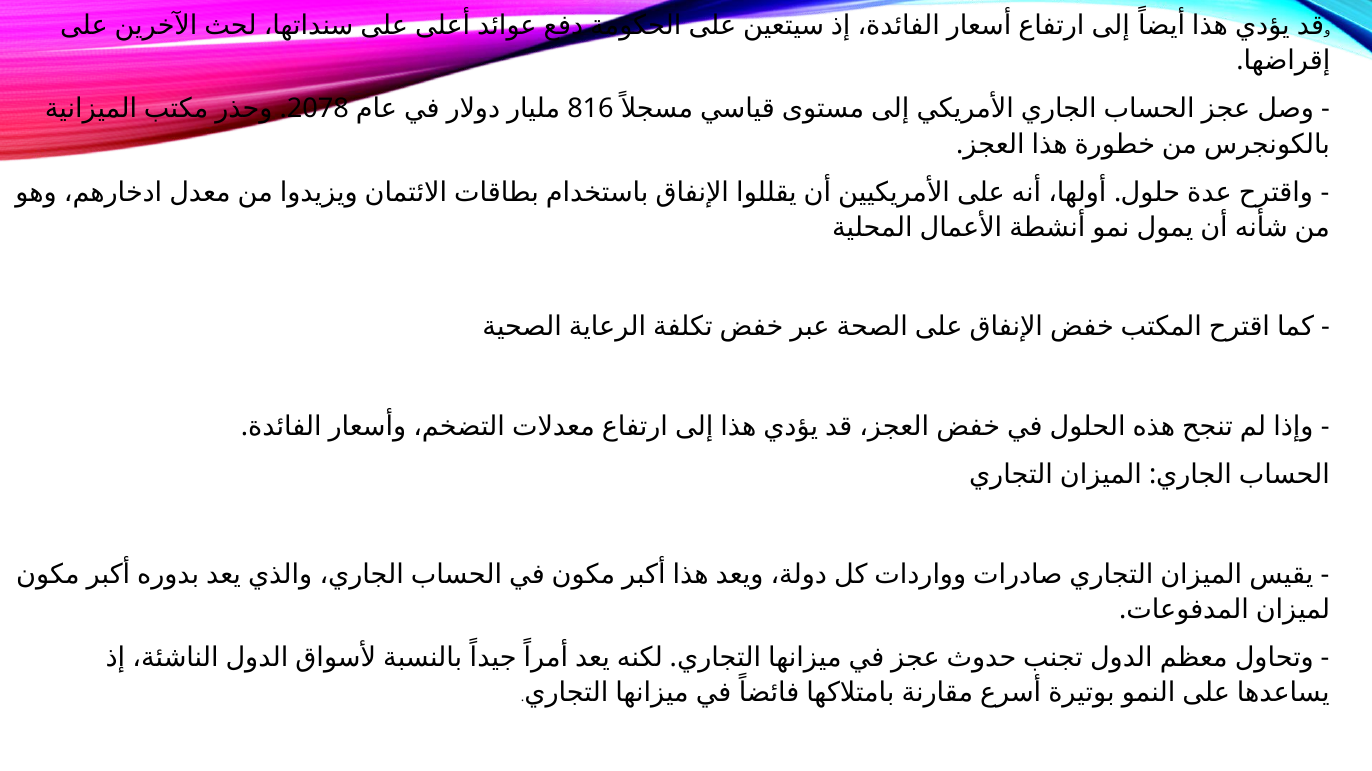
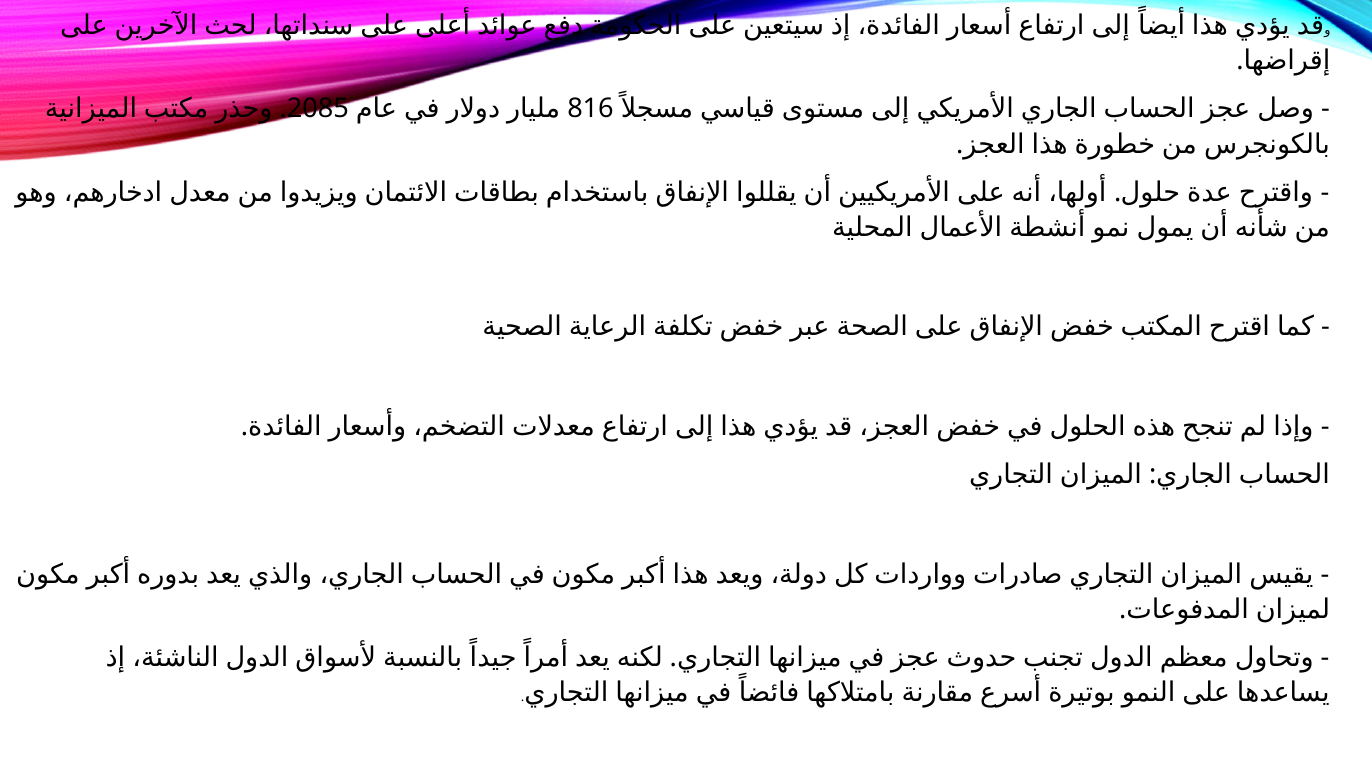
2078: 2078 -> 2085
